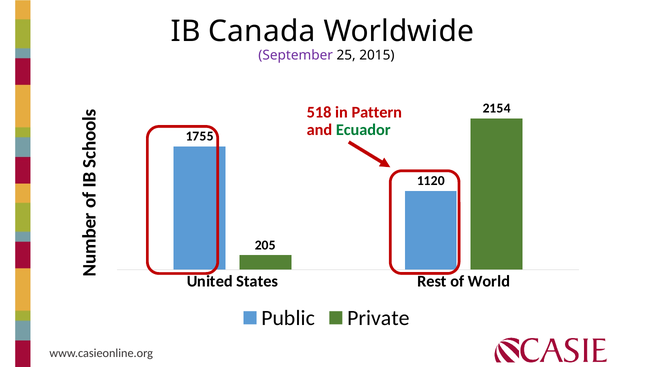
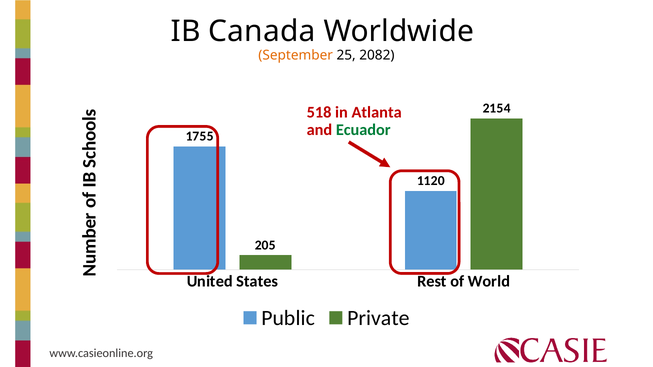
September colour: purple -> orange
2015: 2015 -> 2082
Pattern: Pattern -> Atlanta
